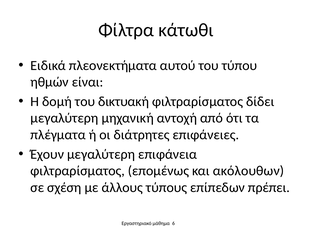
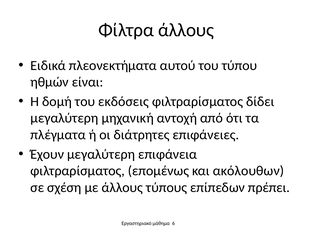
Φίλτρα κάτωθι: κάτωθι -> άλλους
δικτυακή: δικτυακή -> εκδόσεις
